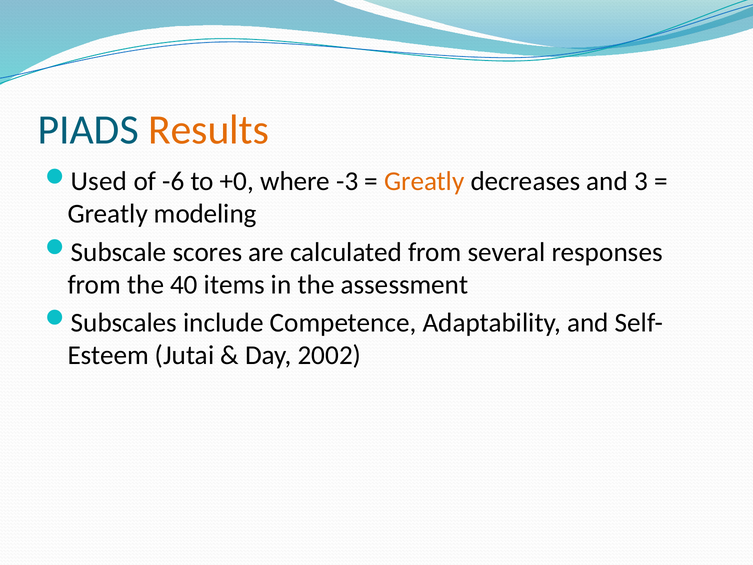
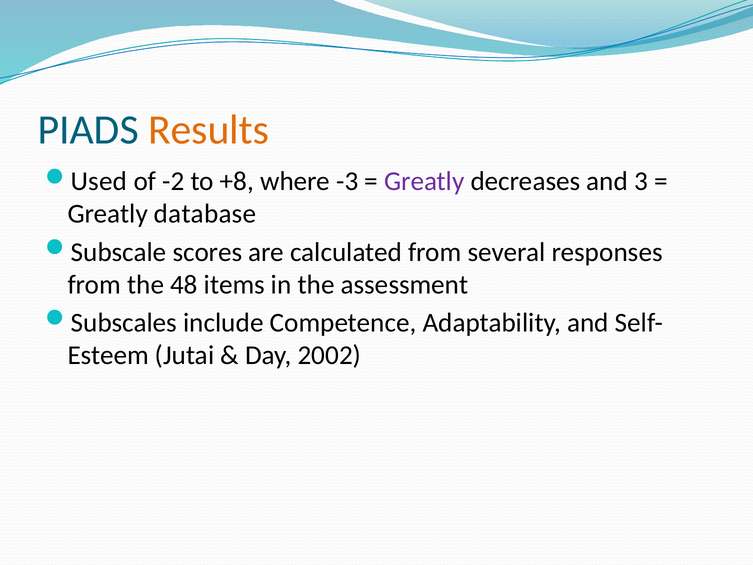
-6: -6 -> -2
+0: +0 -> +8
Greatly at (424, 181) colour: orange -> purple
modeling: modeling -> database
40: 40 -> 48
